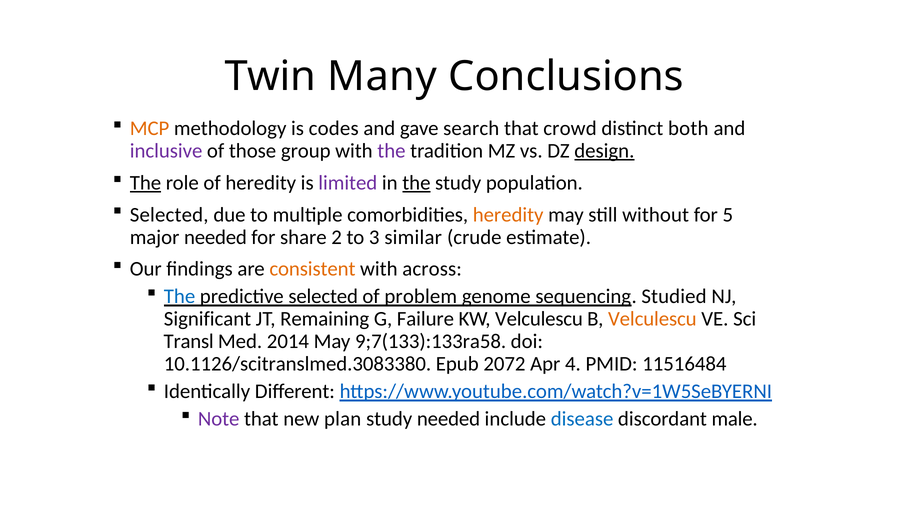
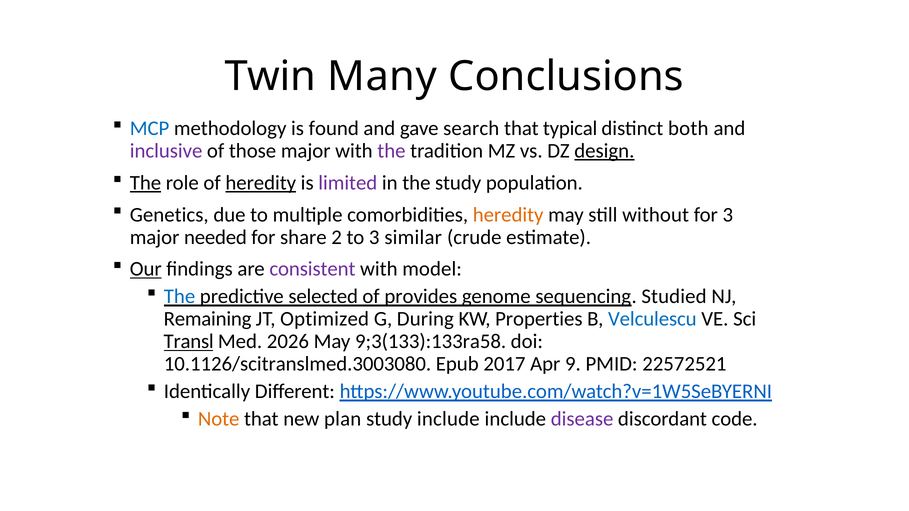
MCP colour: orange -> blue
codes: codes -> found
crowd: crowd -> typical
those group: group -> major
heredity at (261, 183) underline: none -> present
the at (416, 183) underline: present -> none
Selected at (169, 215): Selected -> Genetics
for 5: 5 -> 3
Our underline: none -> present
consistent colour: orange -> purple
across: across -> model
problem: problem -> provides
Significant: Significant -> Remaining
Remaining: Remaining -> Optimized
Failure: Failure -> During
KW Velculescu: Velculescu -> Properties
Velculescu at (652, 319) colour: orange -> blue
Transl underline: none -> present
2014: 2014 -> 2026
9;7(133):133ra58: 9;7(133):133ra58 -> 9;3(133):133ra58
10.1126/scitranslmed.3083380: 10.1126/scitranslmed.3083380 -> 10.1126/scitranslmed.3003080
2072: 2072 -> 2017
4: 4 -> 9
11516484: 11516484 -> 22572521
Note colour: purple -> orange
study needed: needed -> include
disease colour: blue -> purple
male: male -> code
